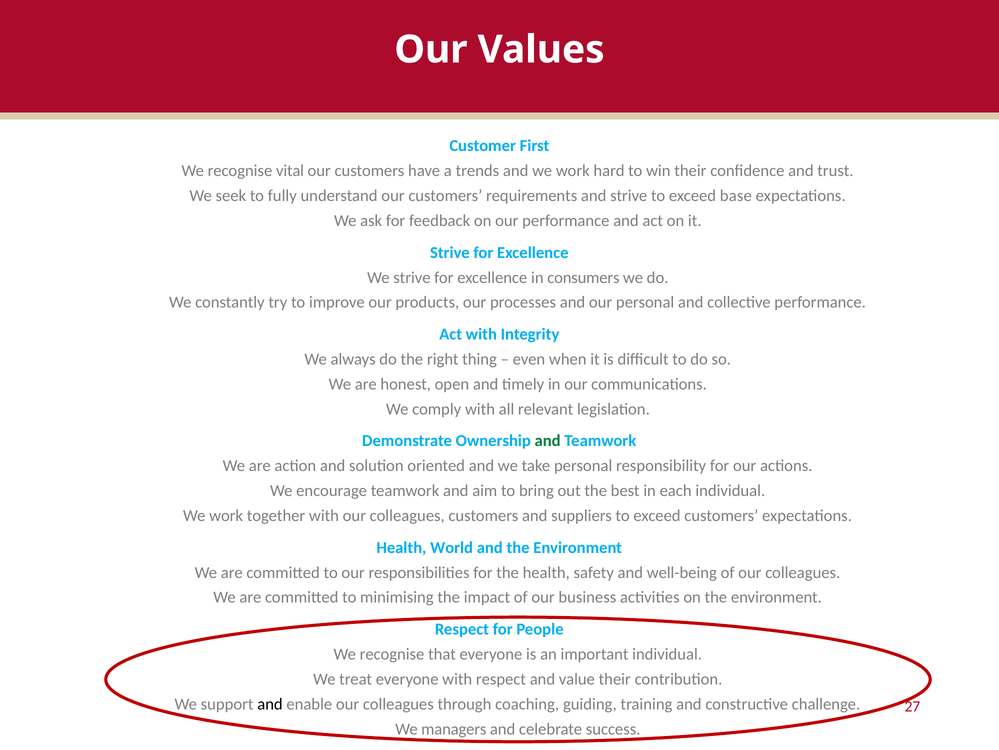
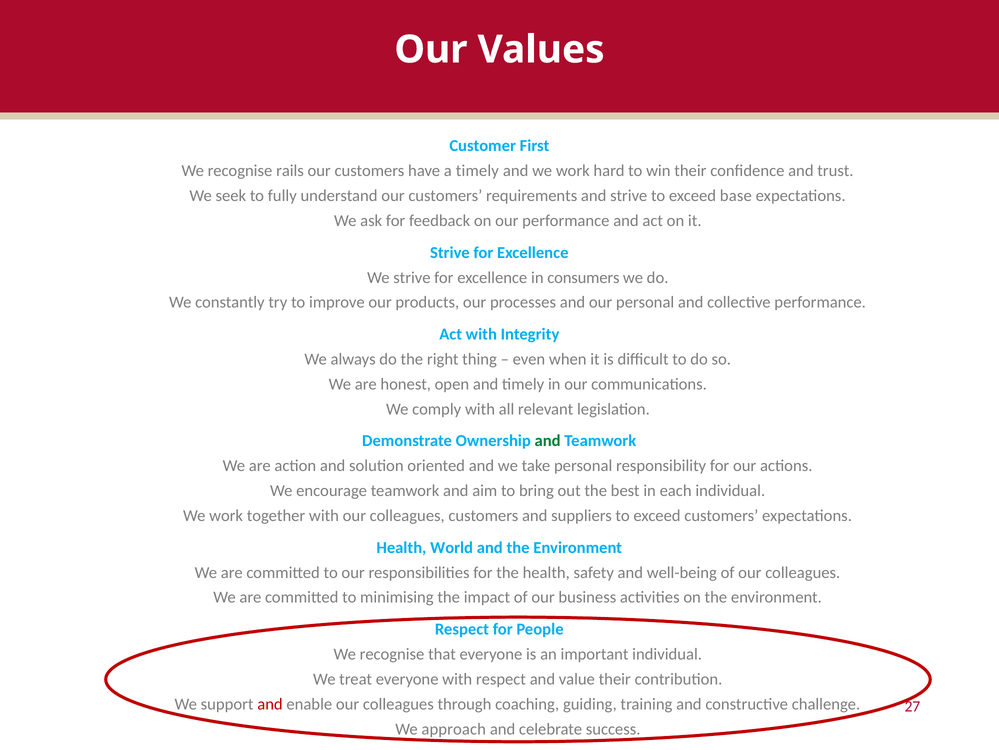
vital: vital -> rails
a trends: trends -> timely
and at (270, 703) colour: black -> red
managers: managers -> approach
